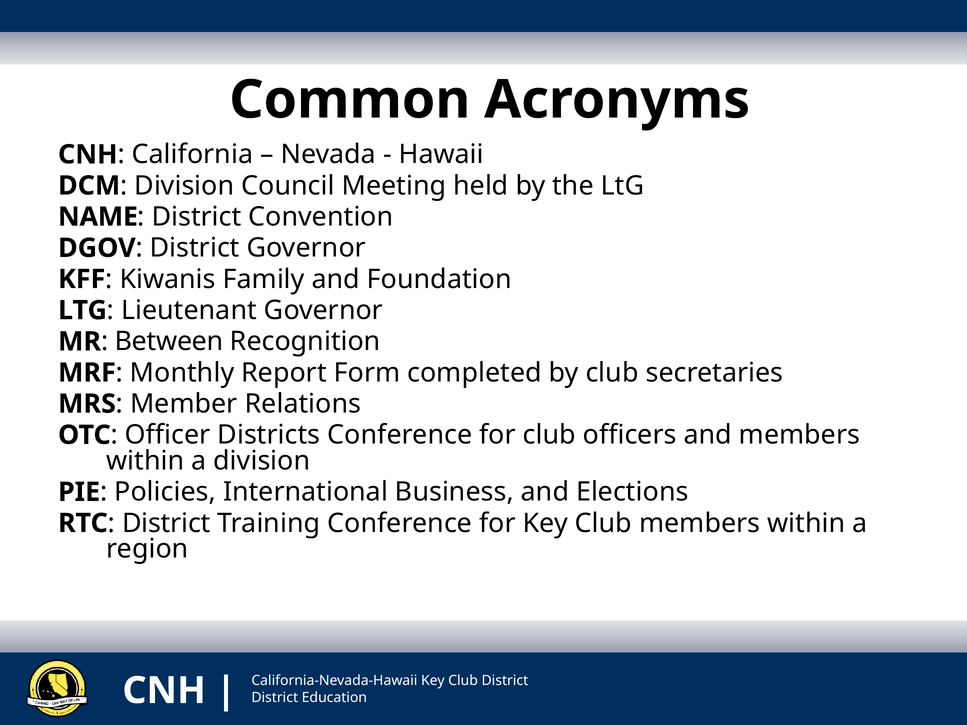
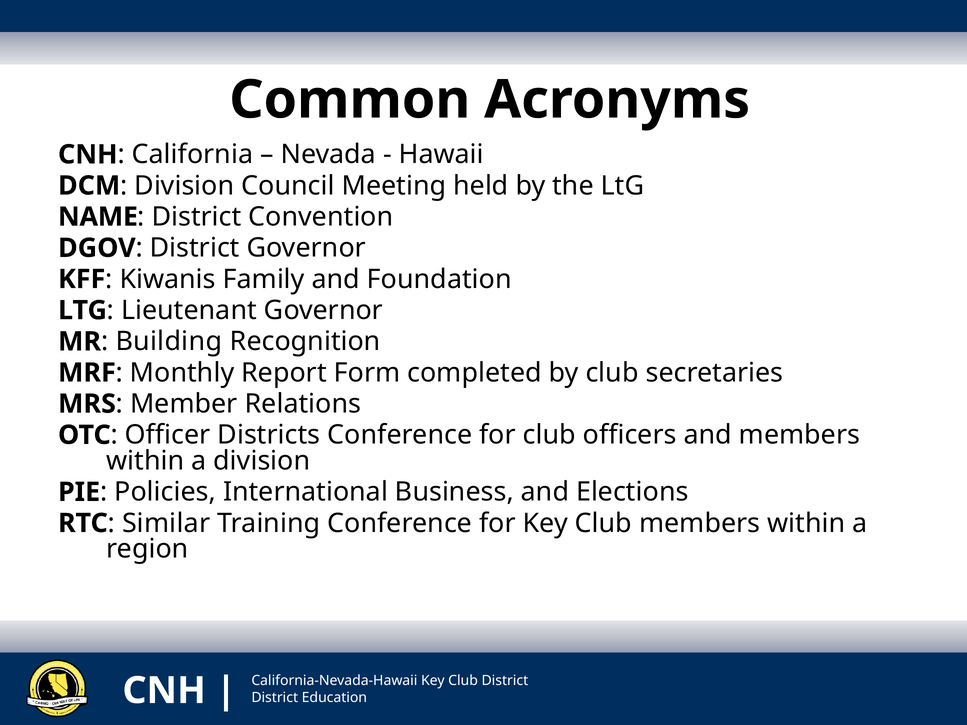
Between: Between -> Building
District at (166, 523): District -> Similar
